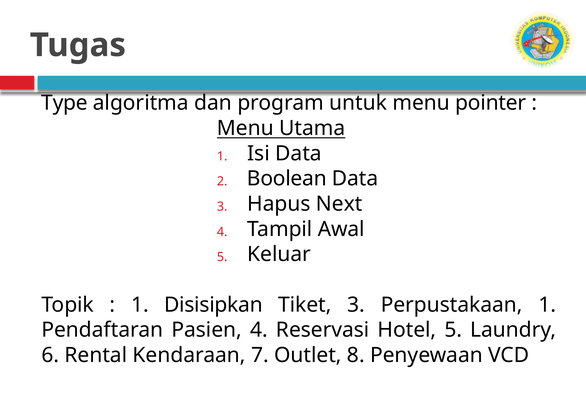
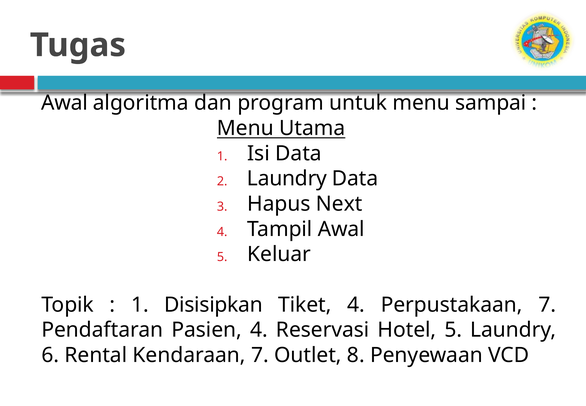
Type at (65, 103): Type -> Awal
pointer: pointer -> sampai
2 Boolean: Boolean -> Laundry
Tiket 3: 3 -> 4
Perpustakaan 1: 1 -> 7
